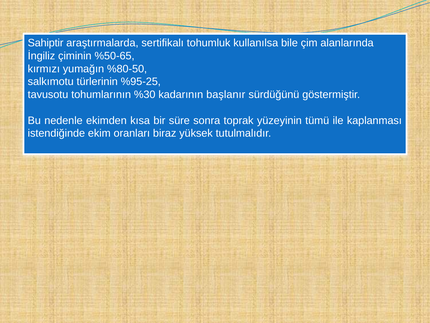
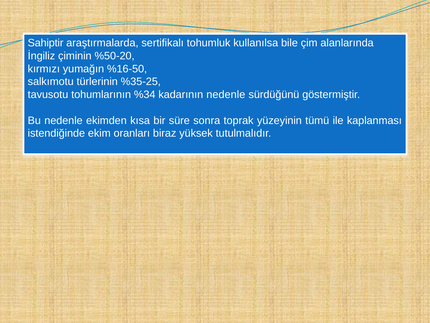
%50-65: %50-65 -> %50-20
%80-50: %80-50 -> %16-50
%95-25: %95-25 -> %35-25
%30: %30 -> %34
kadarının başlanır: başlanır -> nedenle
